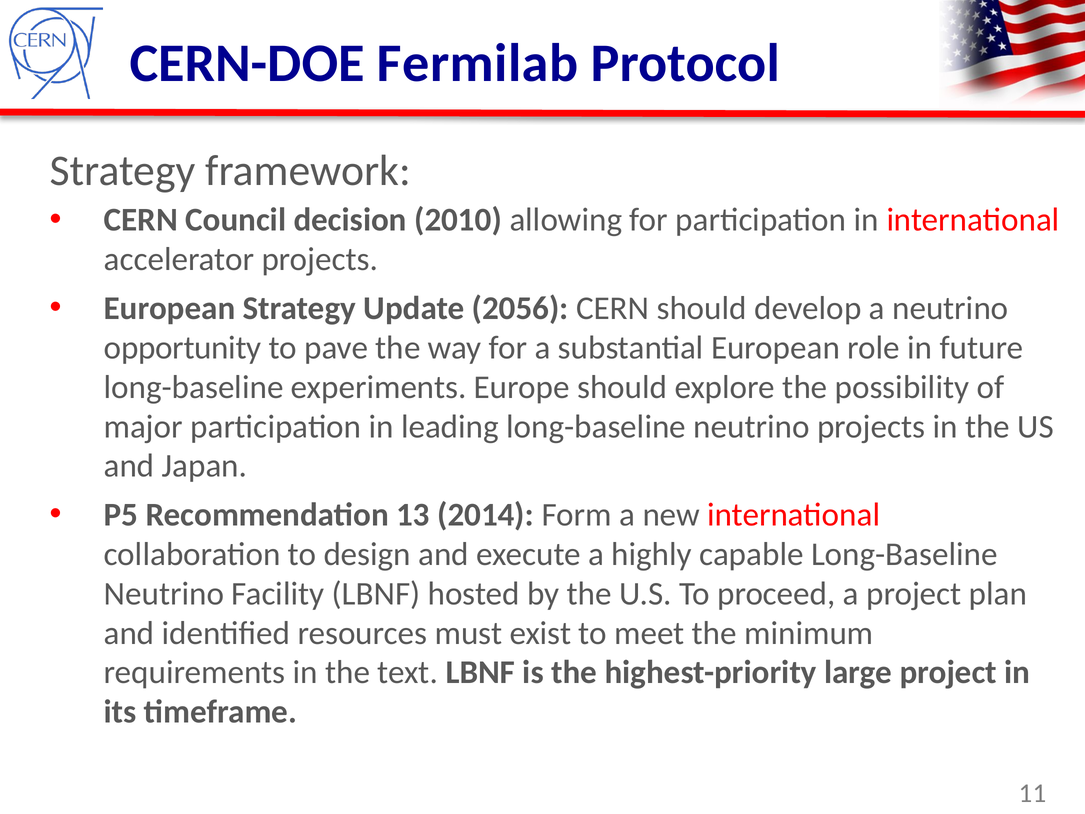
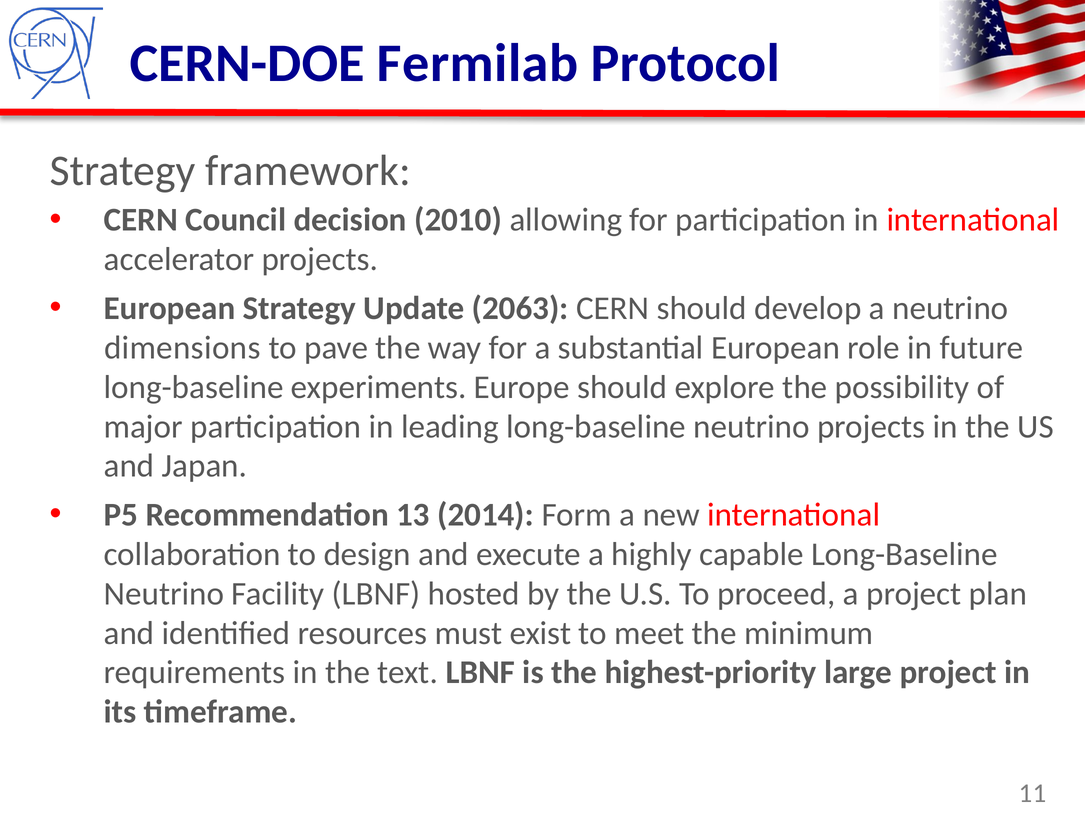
2056: 2056 -> 2063
opportunity: opportunity -> dimensions
